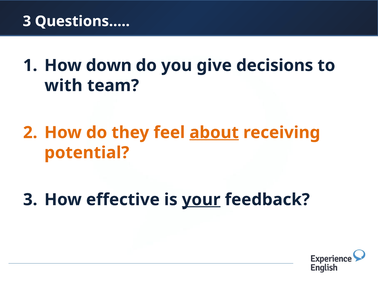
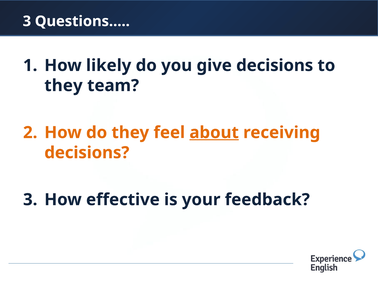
down: down -> likely
with at (63, 86): with -> they
potential at (87, 153): potential -> decisions
your underline: present -> none
